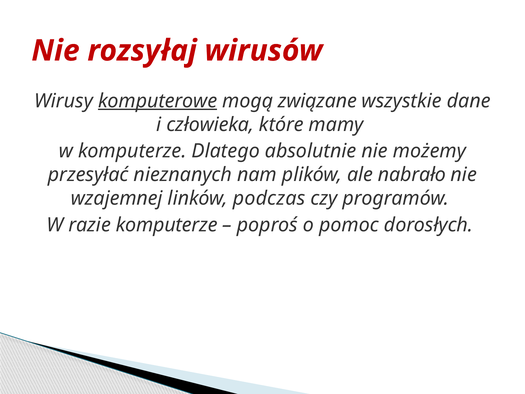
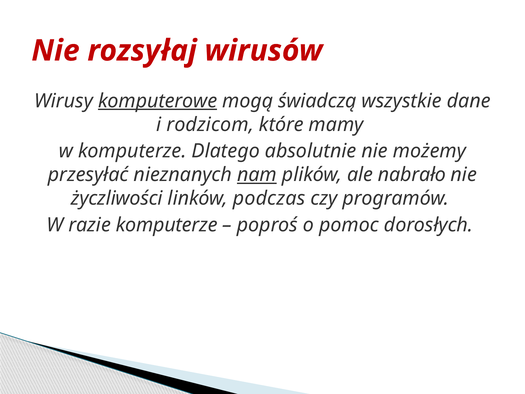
związane: związane -> świadczą
człowieka: człowieka -> rodzicom
nam underline: none -> present
wzajemnej: wzajemnej -> życzliwości
